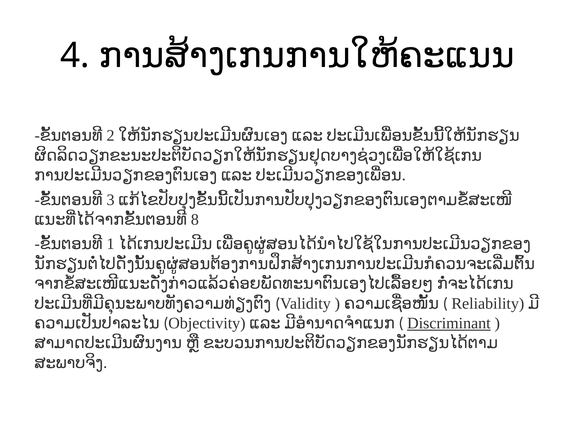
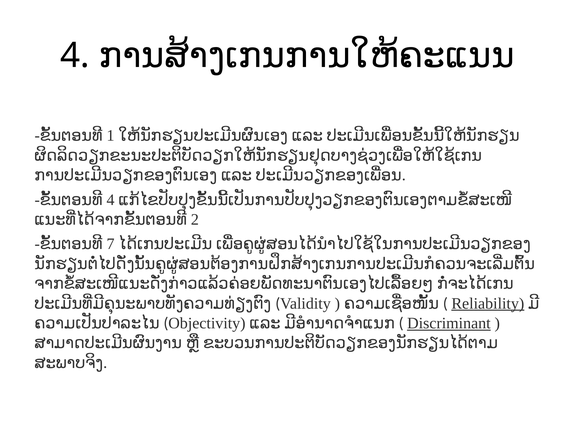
2: 2 -> 1
3 at (111, 200): 3 -> 4
8: 8 -> 2
1: 1 -> 7
Reliability underline: none -> present
